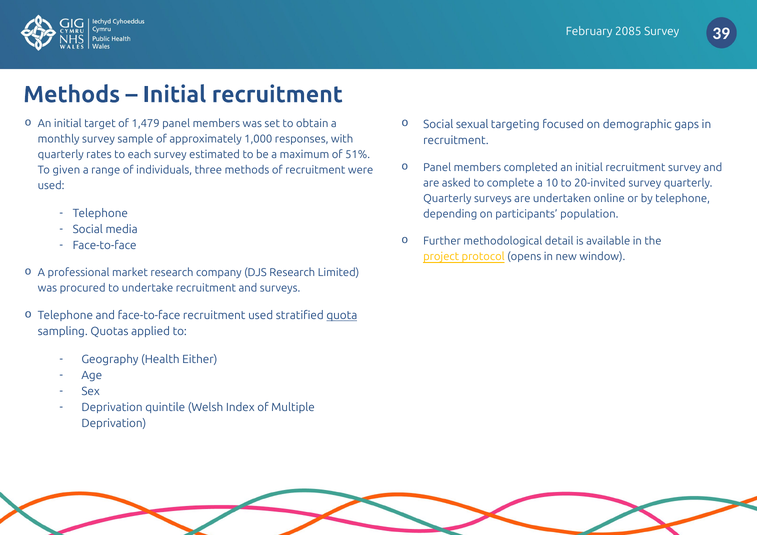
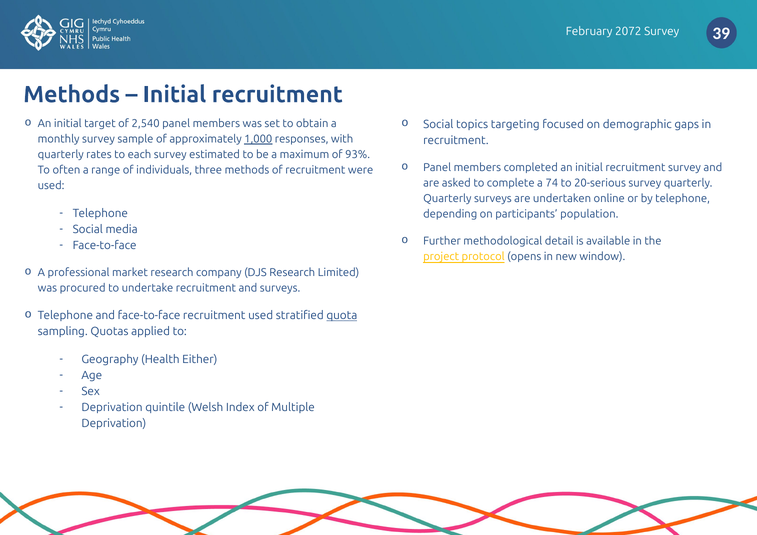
2085: 2085 -> 2072
1,479: 1,479 -> 2,540
sexual: sexual -> topics
1,000 underline: none -> present
51%: 51% -> 93%
given: given -> often
10: 10 -> 74
20-invited: 20-invited -> 20-serious
